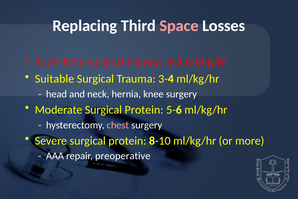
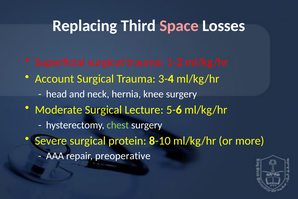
Suitable: Suitable -> Account
Moderate Surgical Protein: Protein -> Lecture
chest colour: pink -> light green
